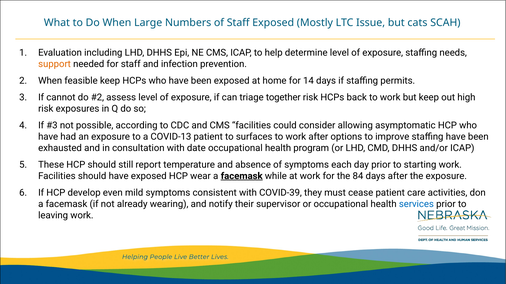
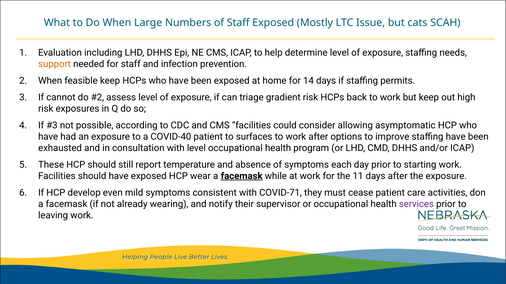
together: together -> gradient
COVID-13: COVID-13 -> COVID-40
with date: date -> level
84: 84 -> 11
COVID-39: COVID-39 -> COVID-71
services colour: blue -> purple
